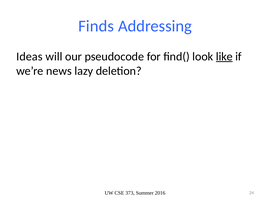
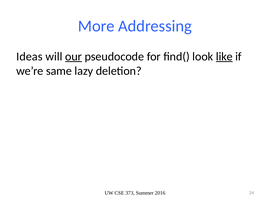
Finds: Finds -> More
our underline: none -> present
news: news -> same
